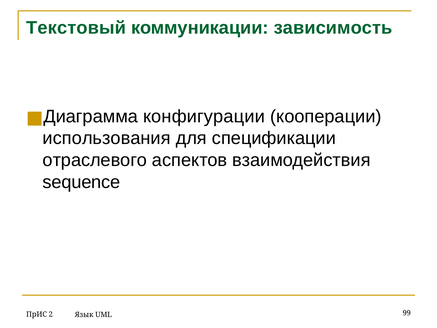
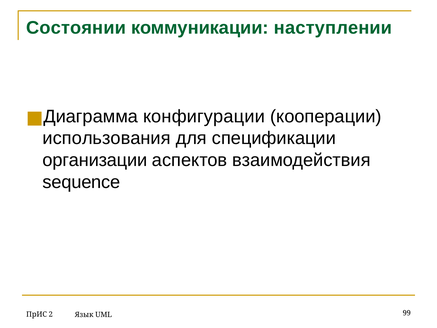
Текстовый: Текстовый -> Состоянии
зависимость: зависимость -> наступлении
отраслевого: отраслевого -> организации
